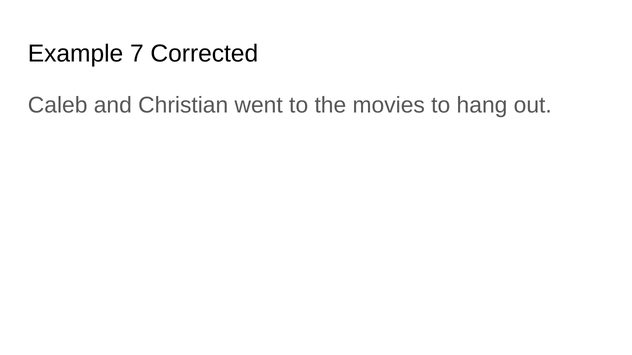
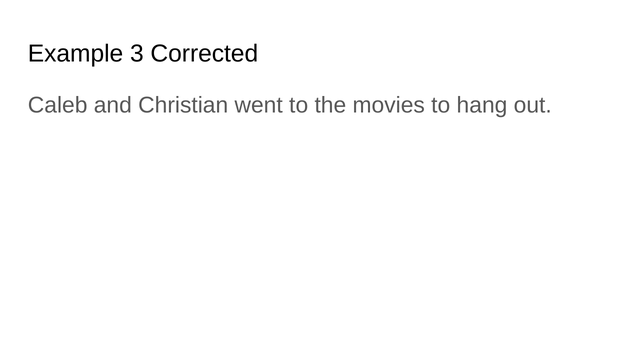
7: 7 -> 3
